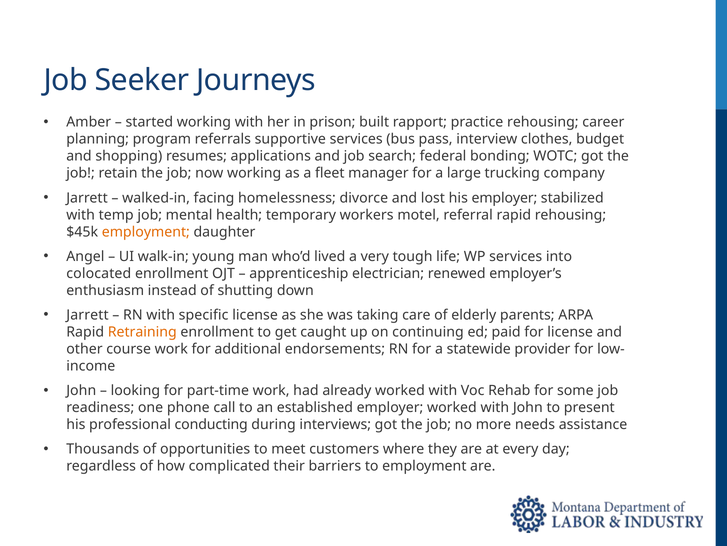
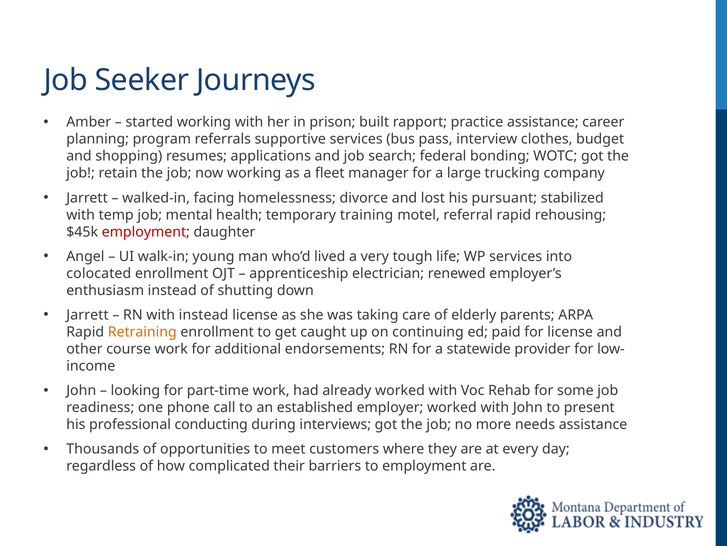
practice rehousing: rehousing -> assistance
his employer: employer -> pursuant
workers: workers -> training
employment at (146, 232) colour: orange -> red
with specific: specific -> instead
